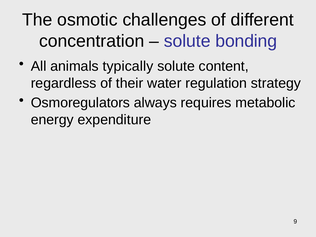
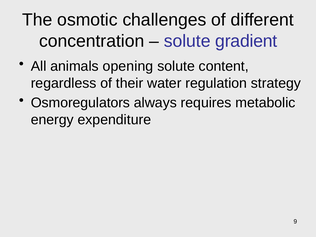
bonding: bonding -> gradient
typically: typically -> opening
